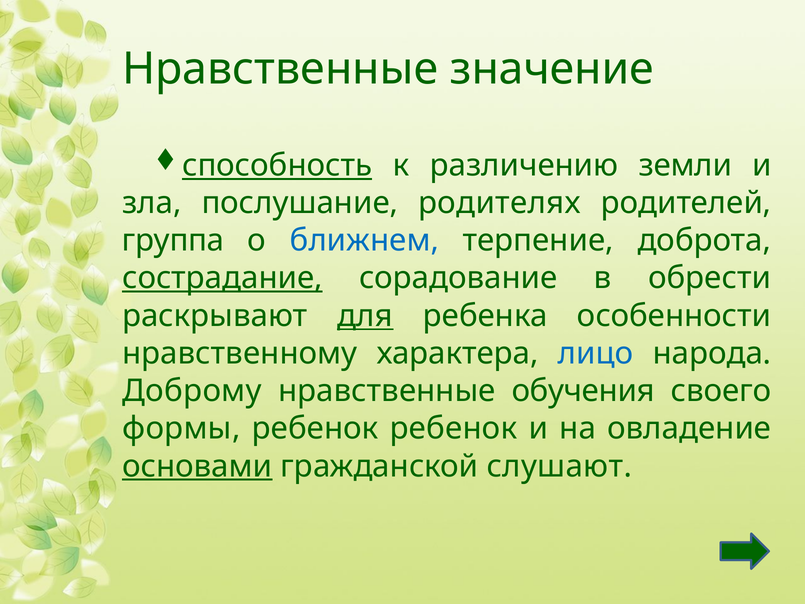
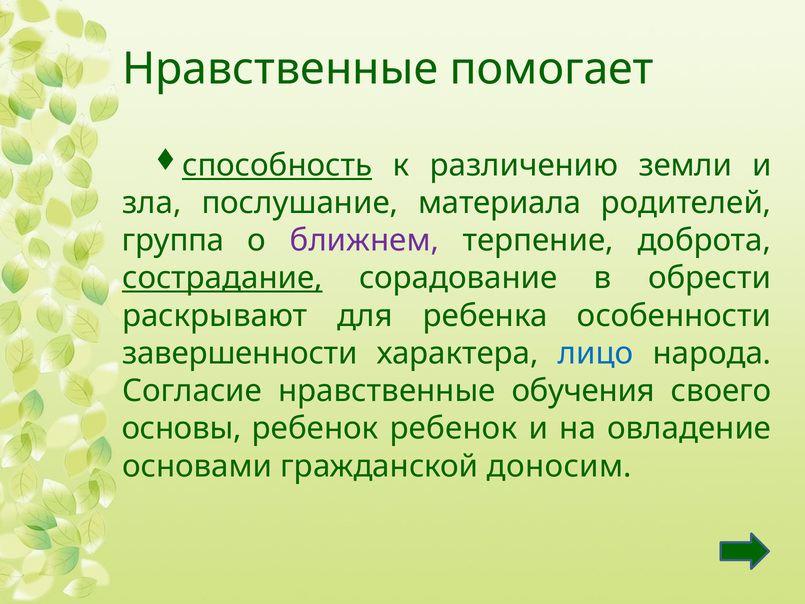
значение: значение -> помогает
родителях: родителях -> материала
ближнем colour: blue -> purple
для underline: present -> none
нравственному: нравственному -> завершенности
Доброму: Доброму -> Согласие
формы: формы -> основы
основами underline: present -> none
слушают: слушают -> доносим
